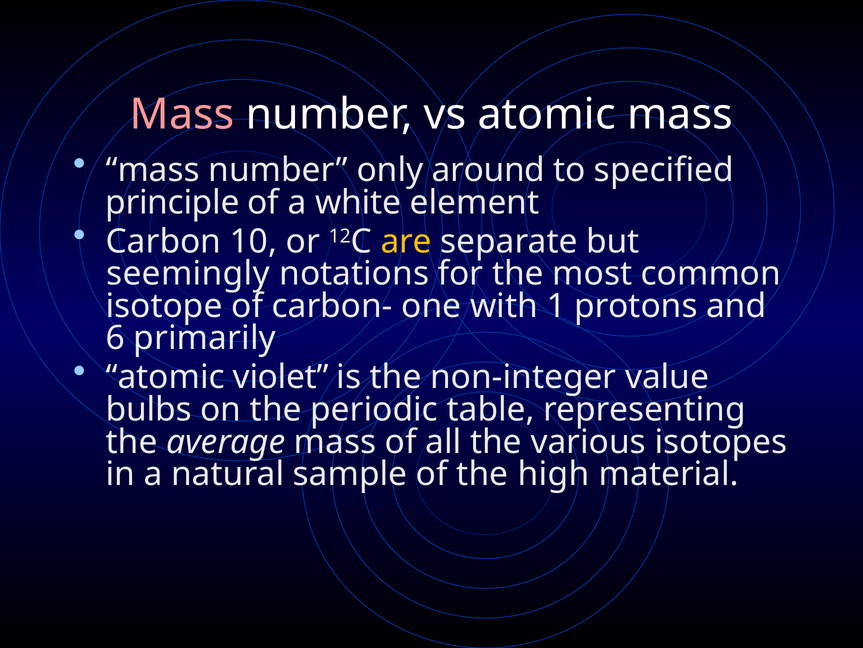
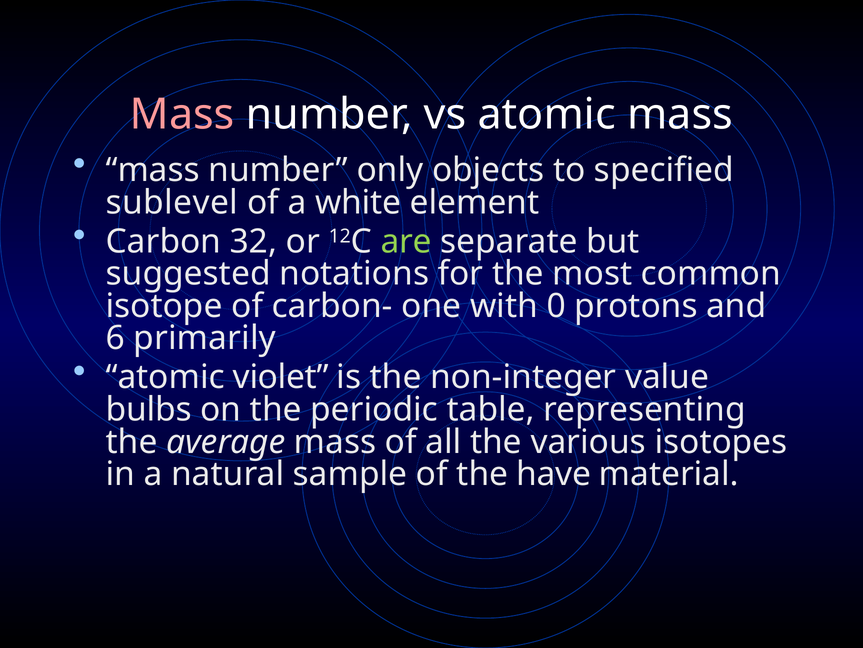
around: around -> objects
principle: principle -> sublevel
10: 10 -> 32
are colour: yellow -> light green
seemingly: seemingly -> suggested
1: 1 -> 0
high: high -> have
